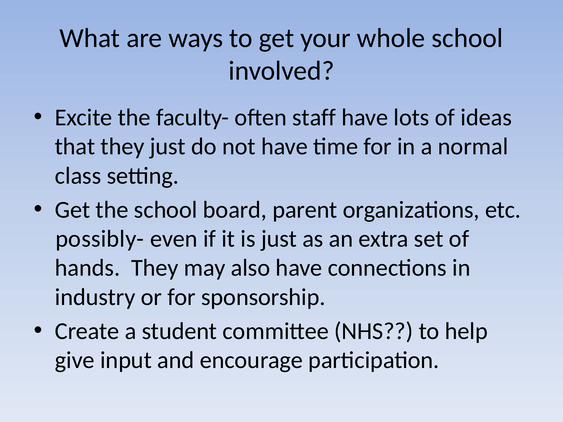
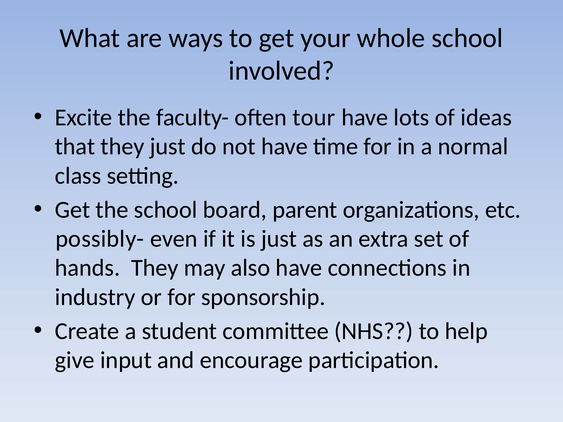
staff: staff -> tour
